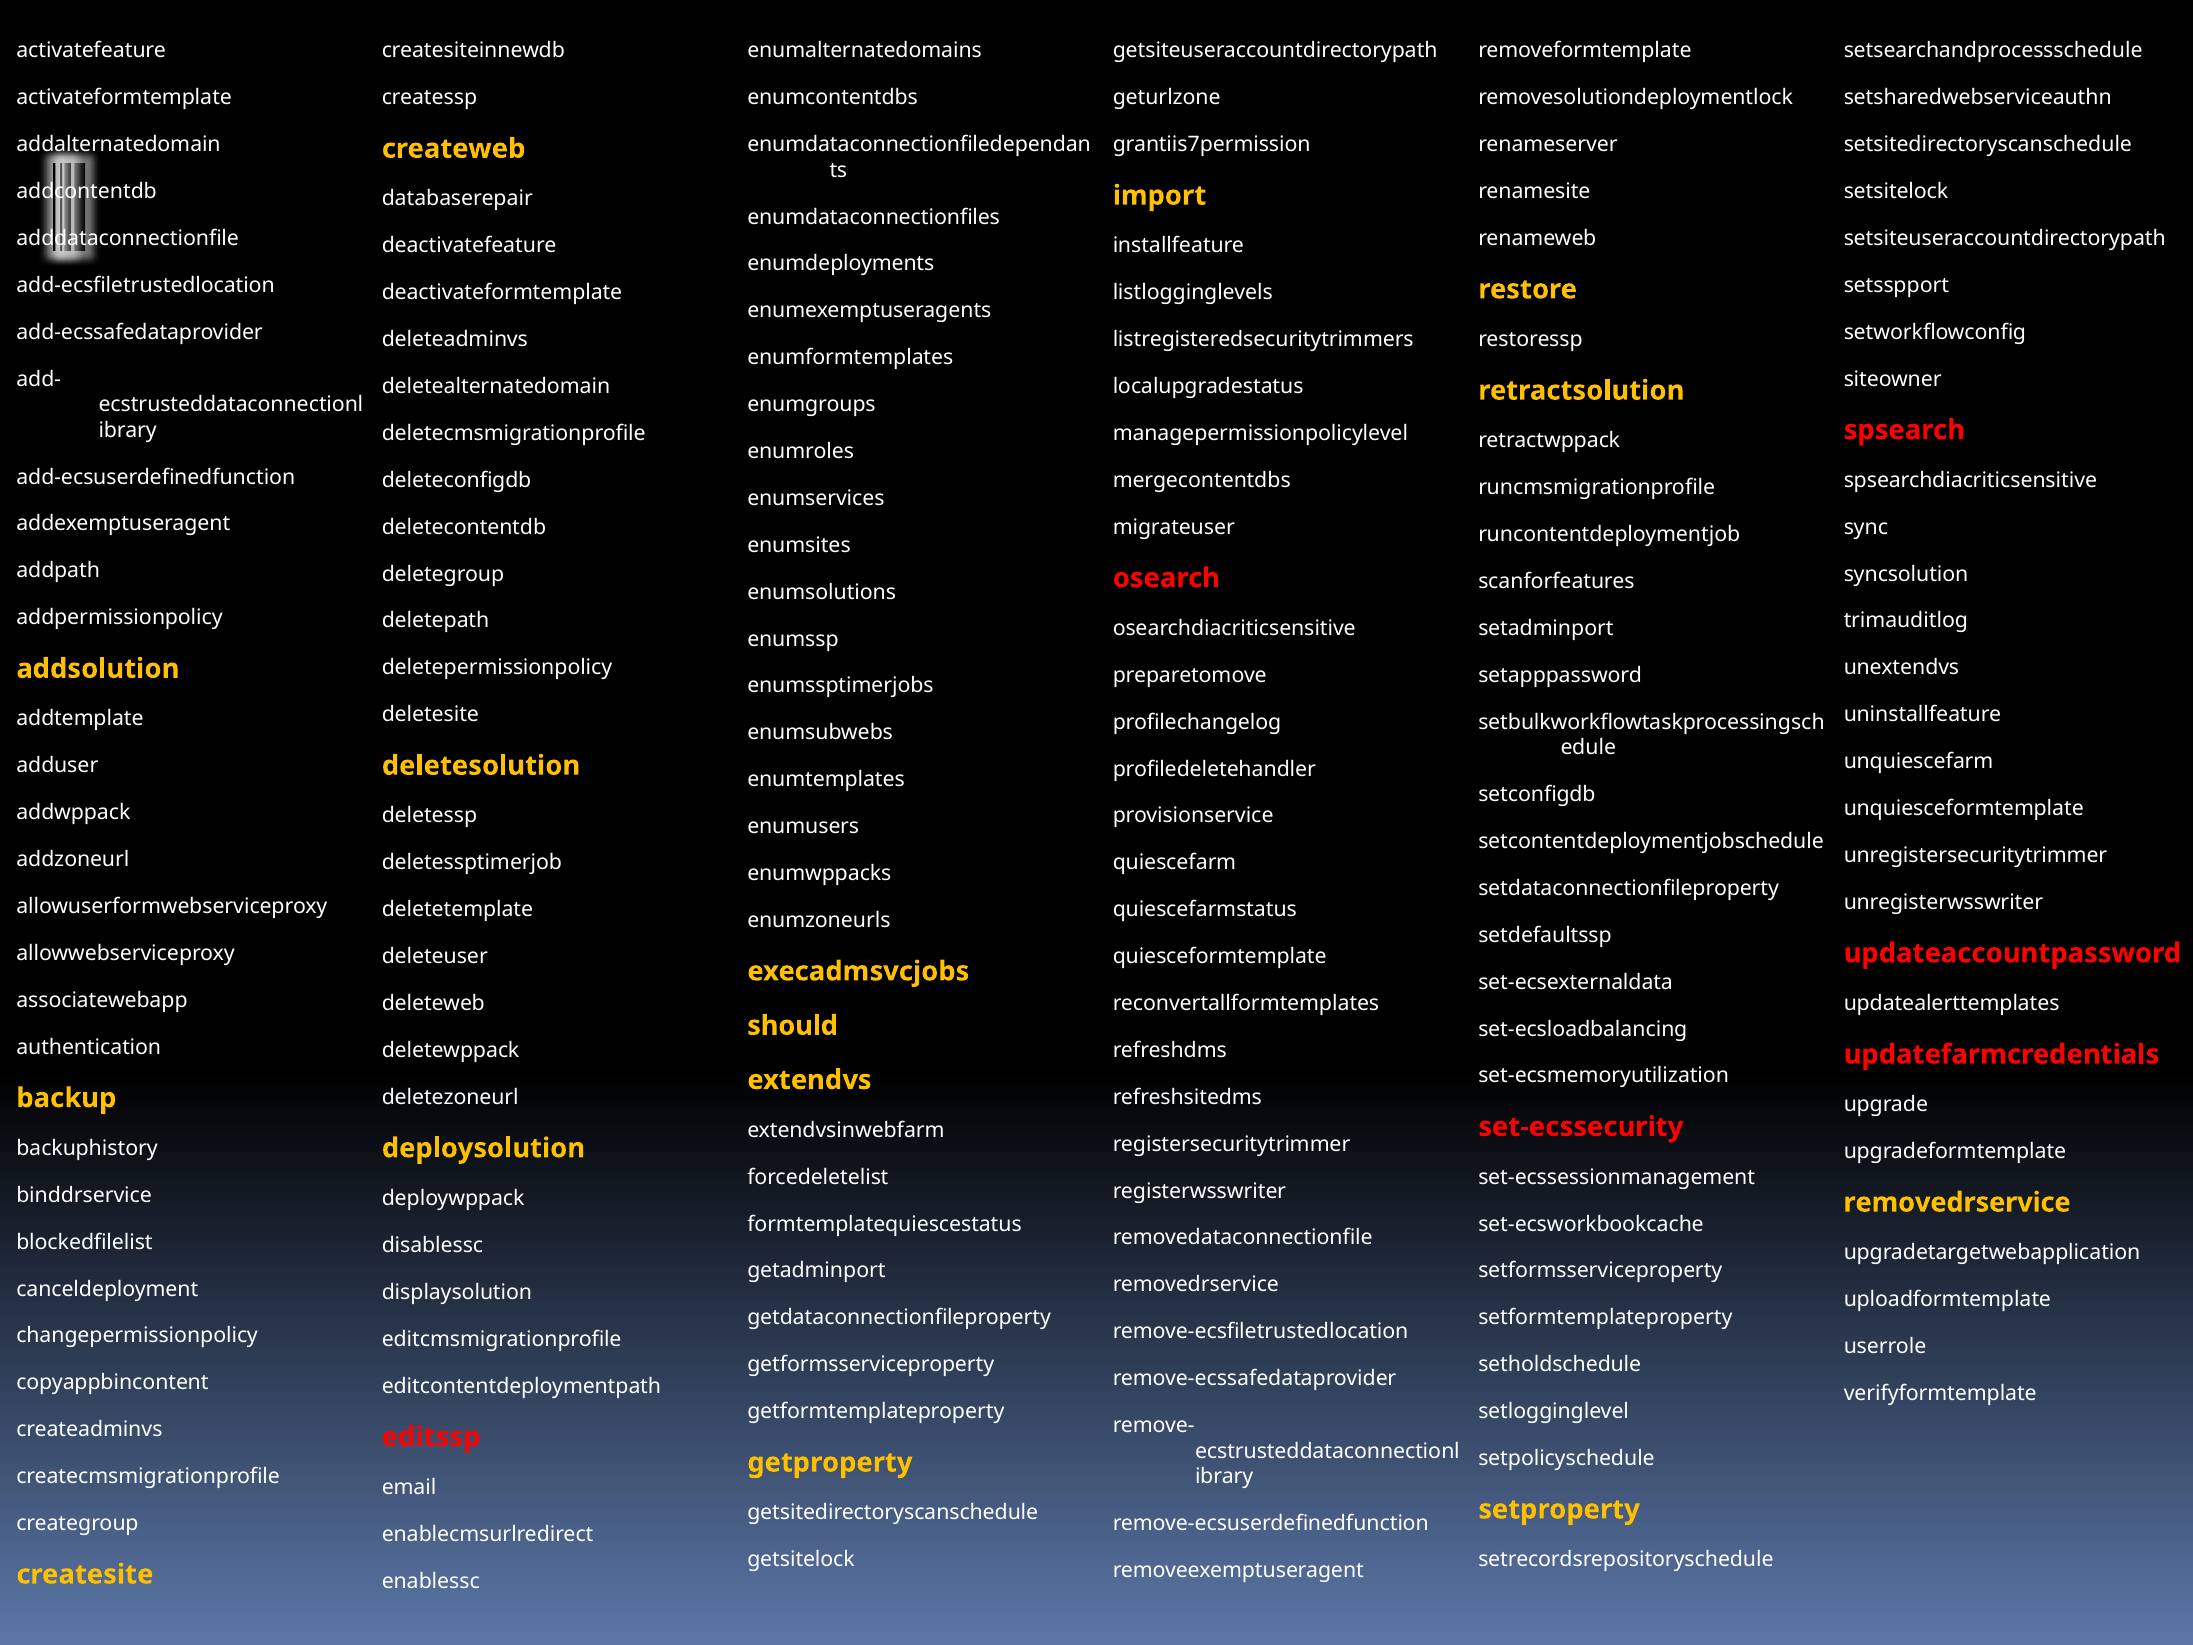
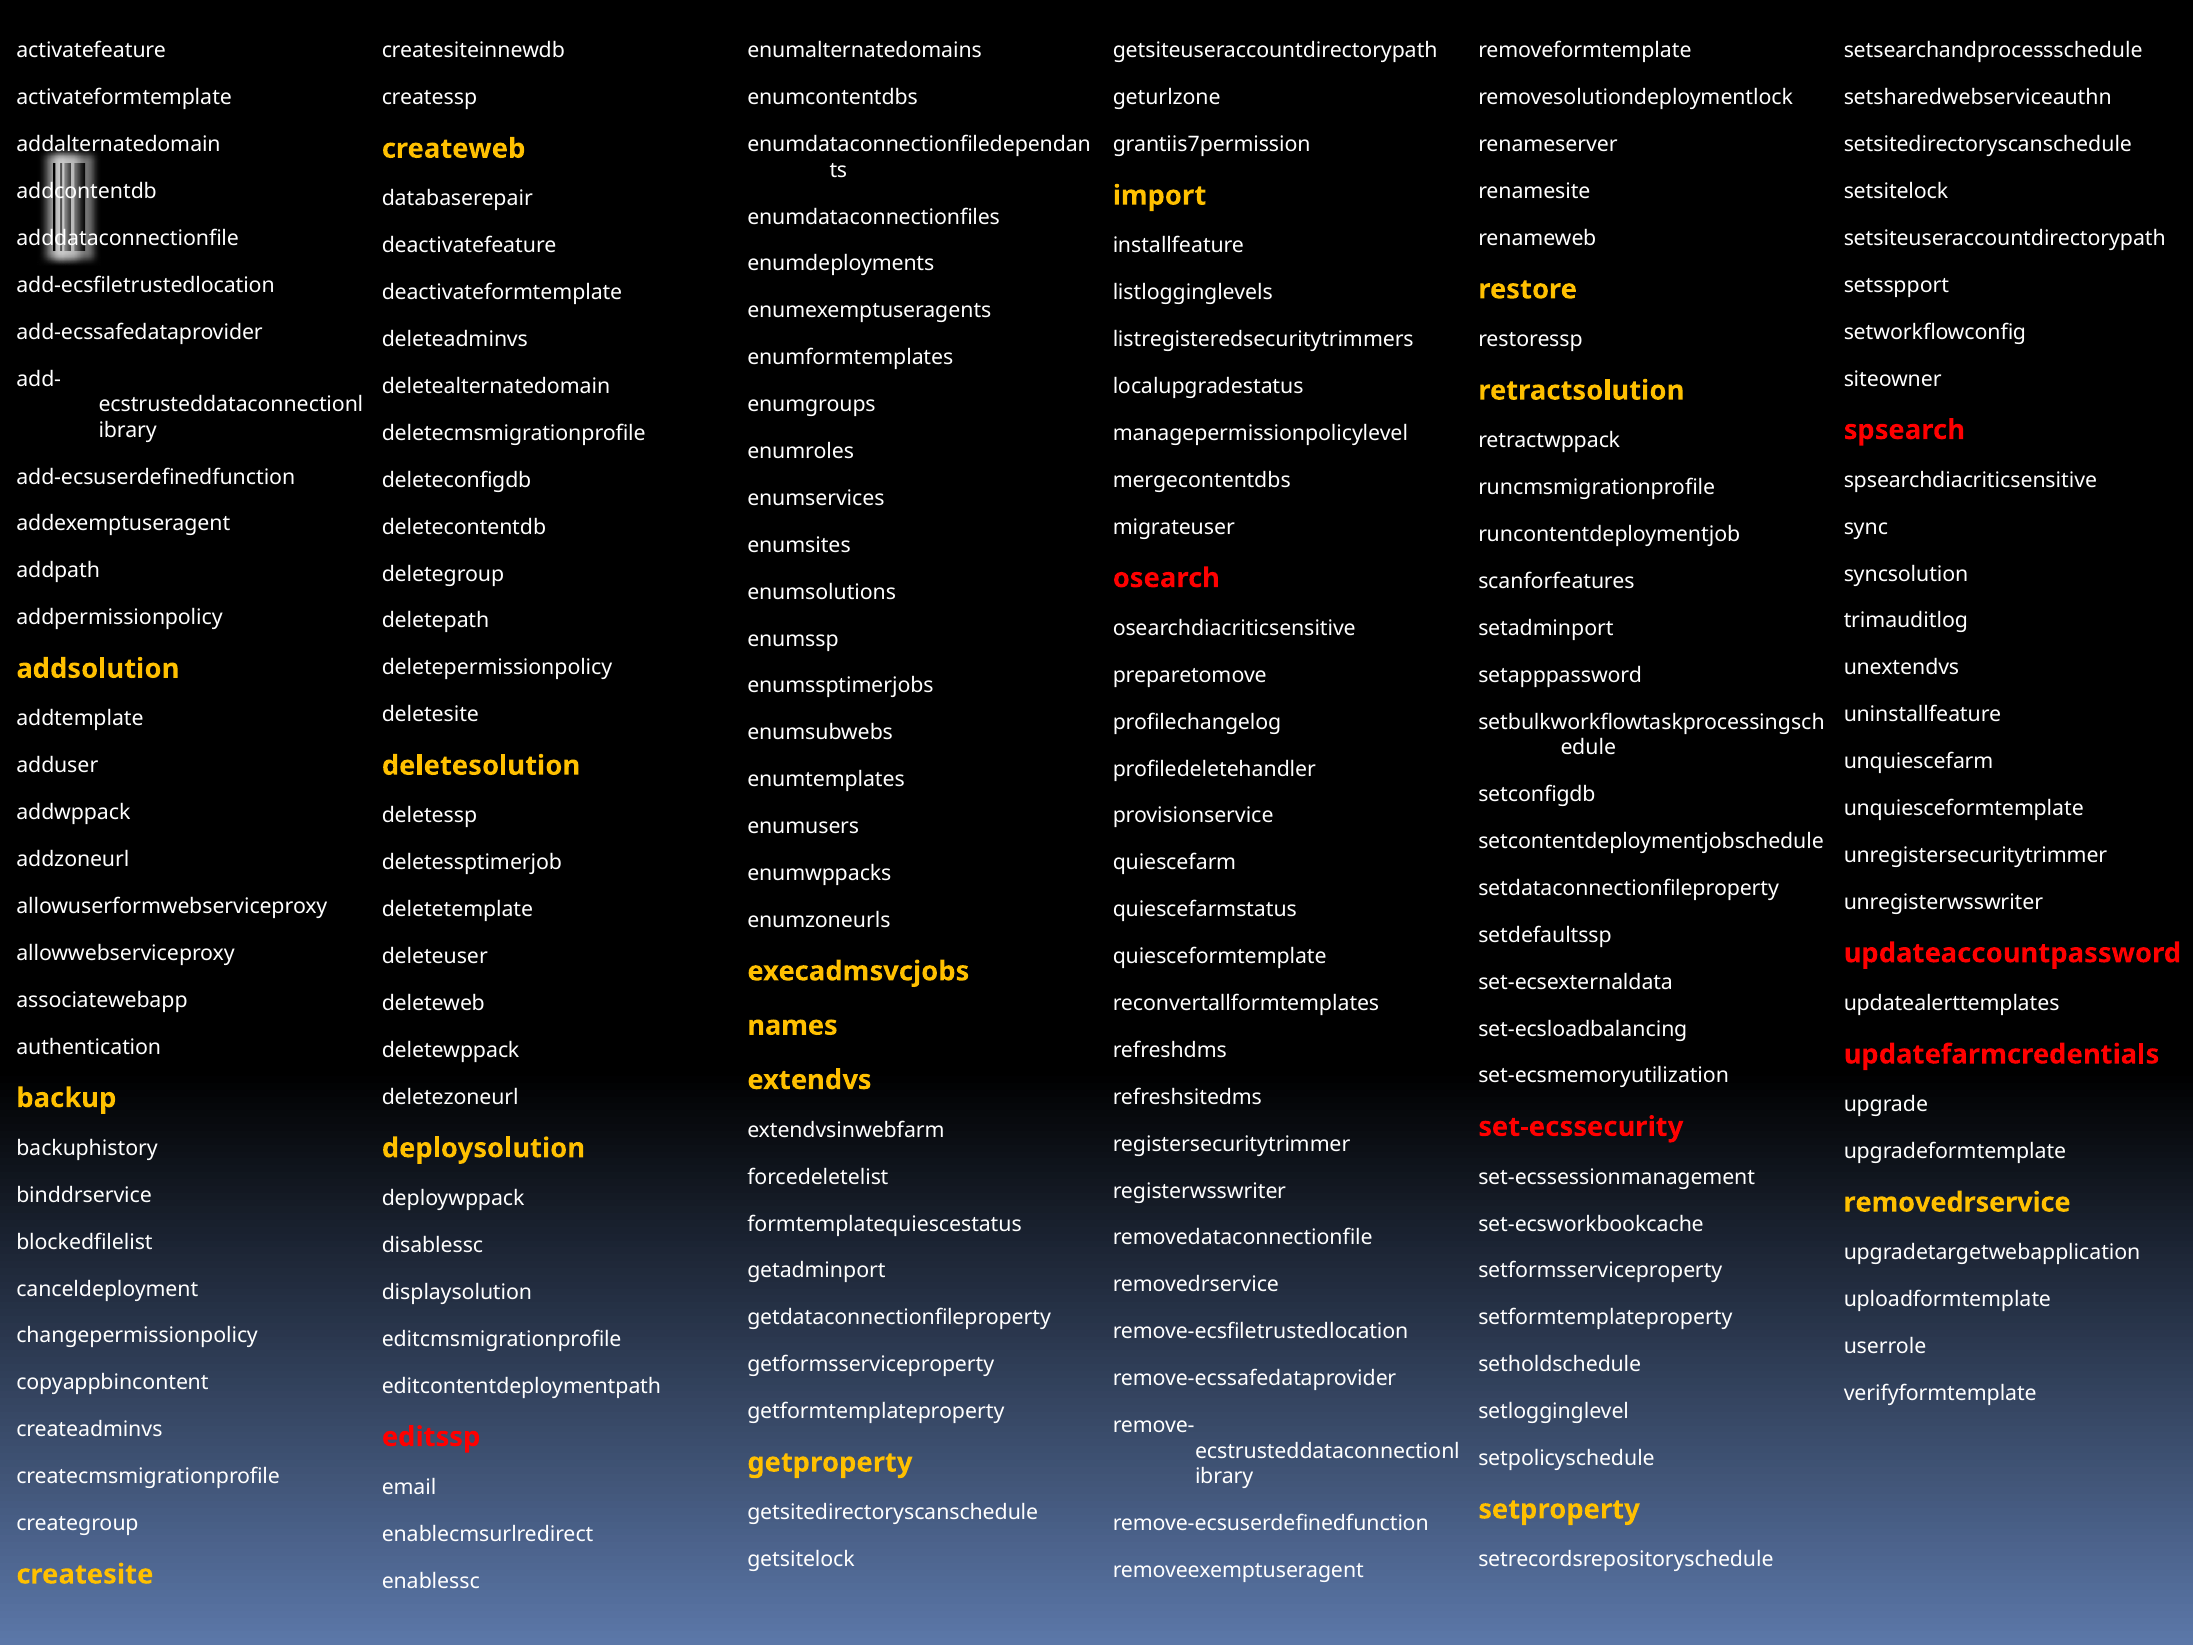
should: should -> names
